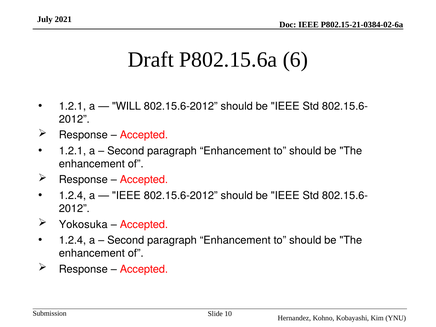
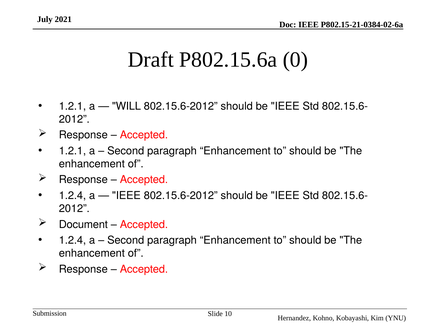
6: 6 -> 0
Yokosuka: Yokosuka -> Document
